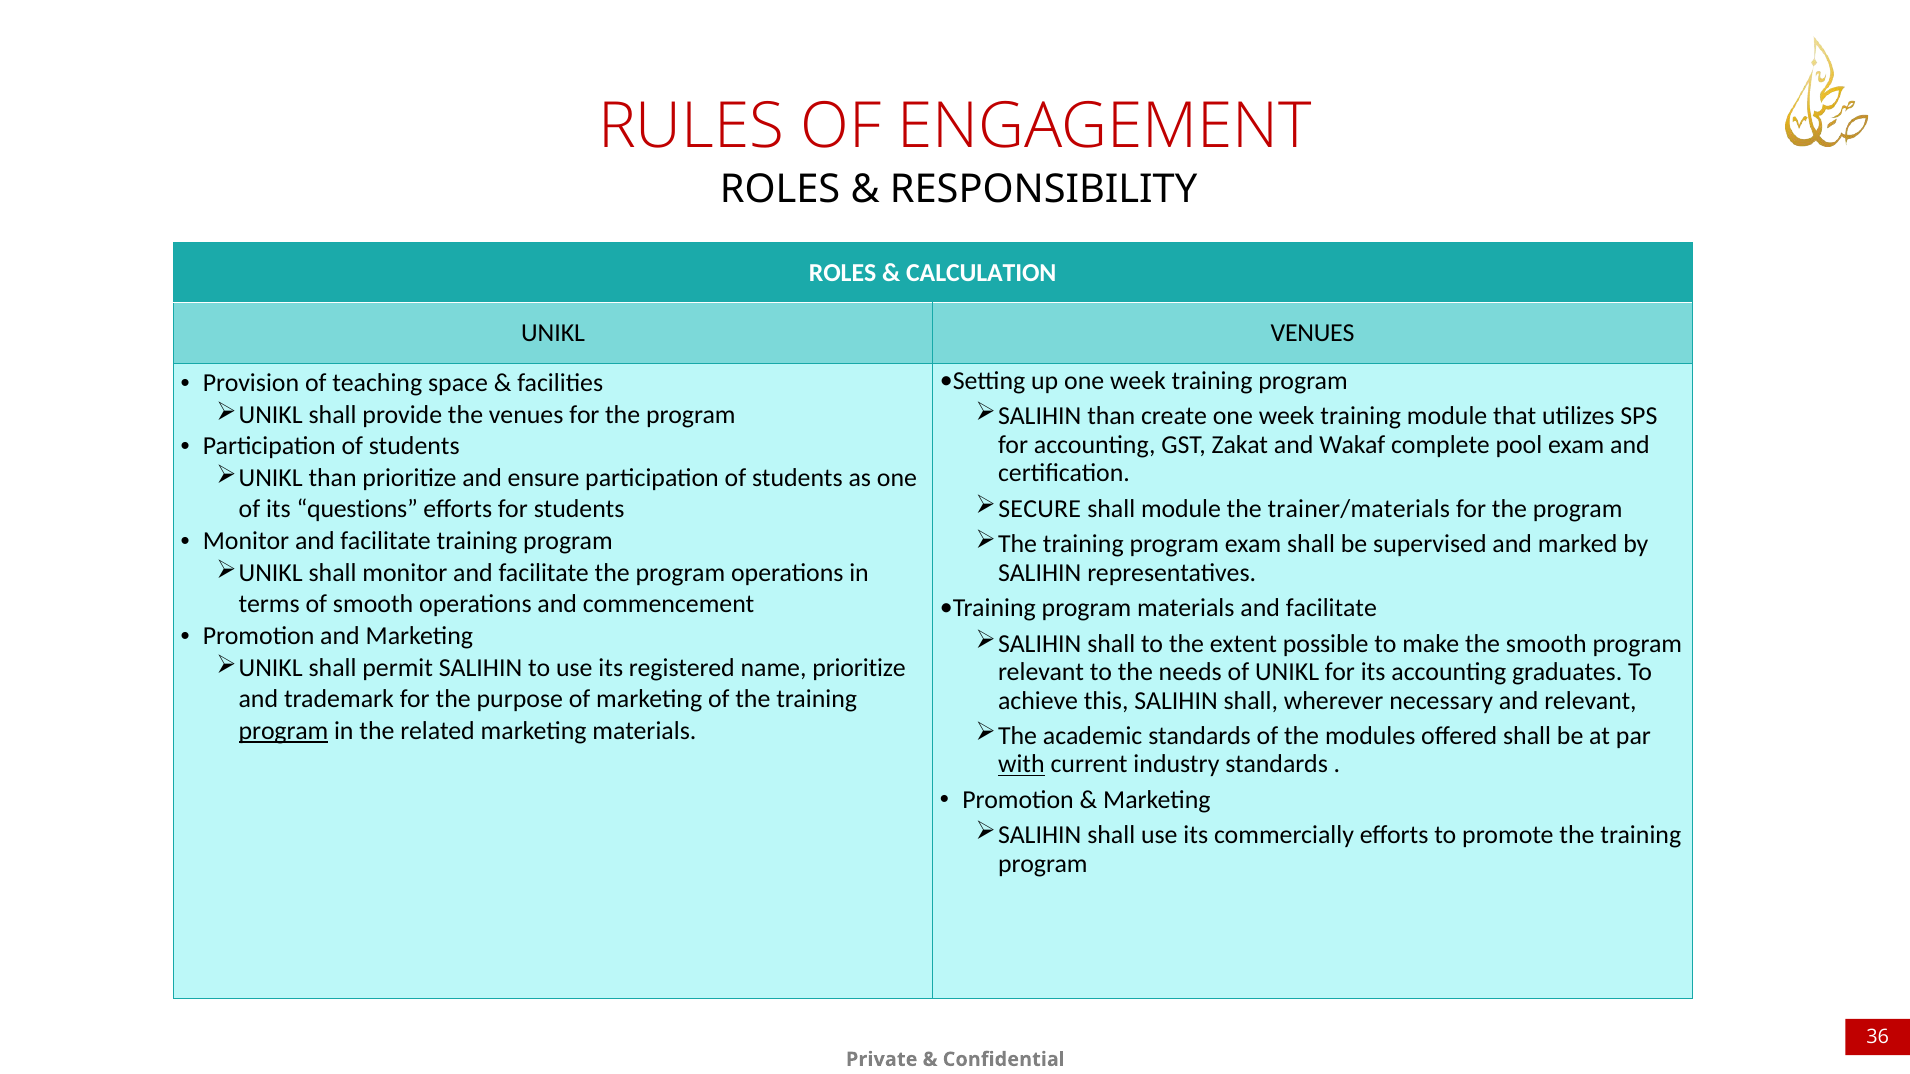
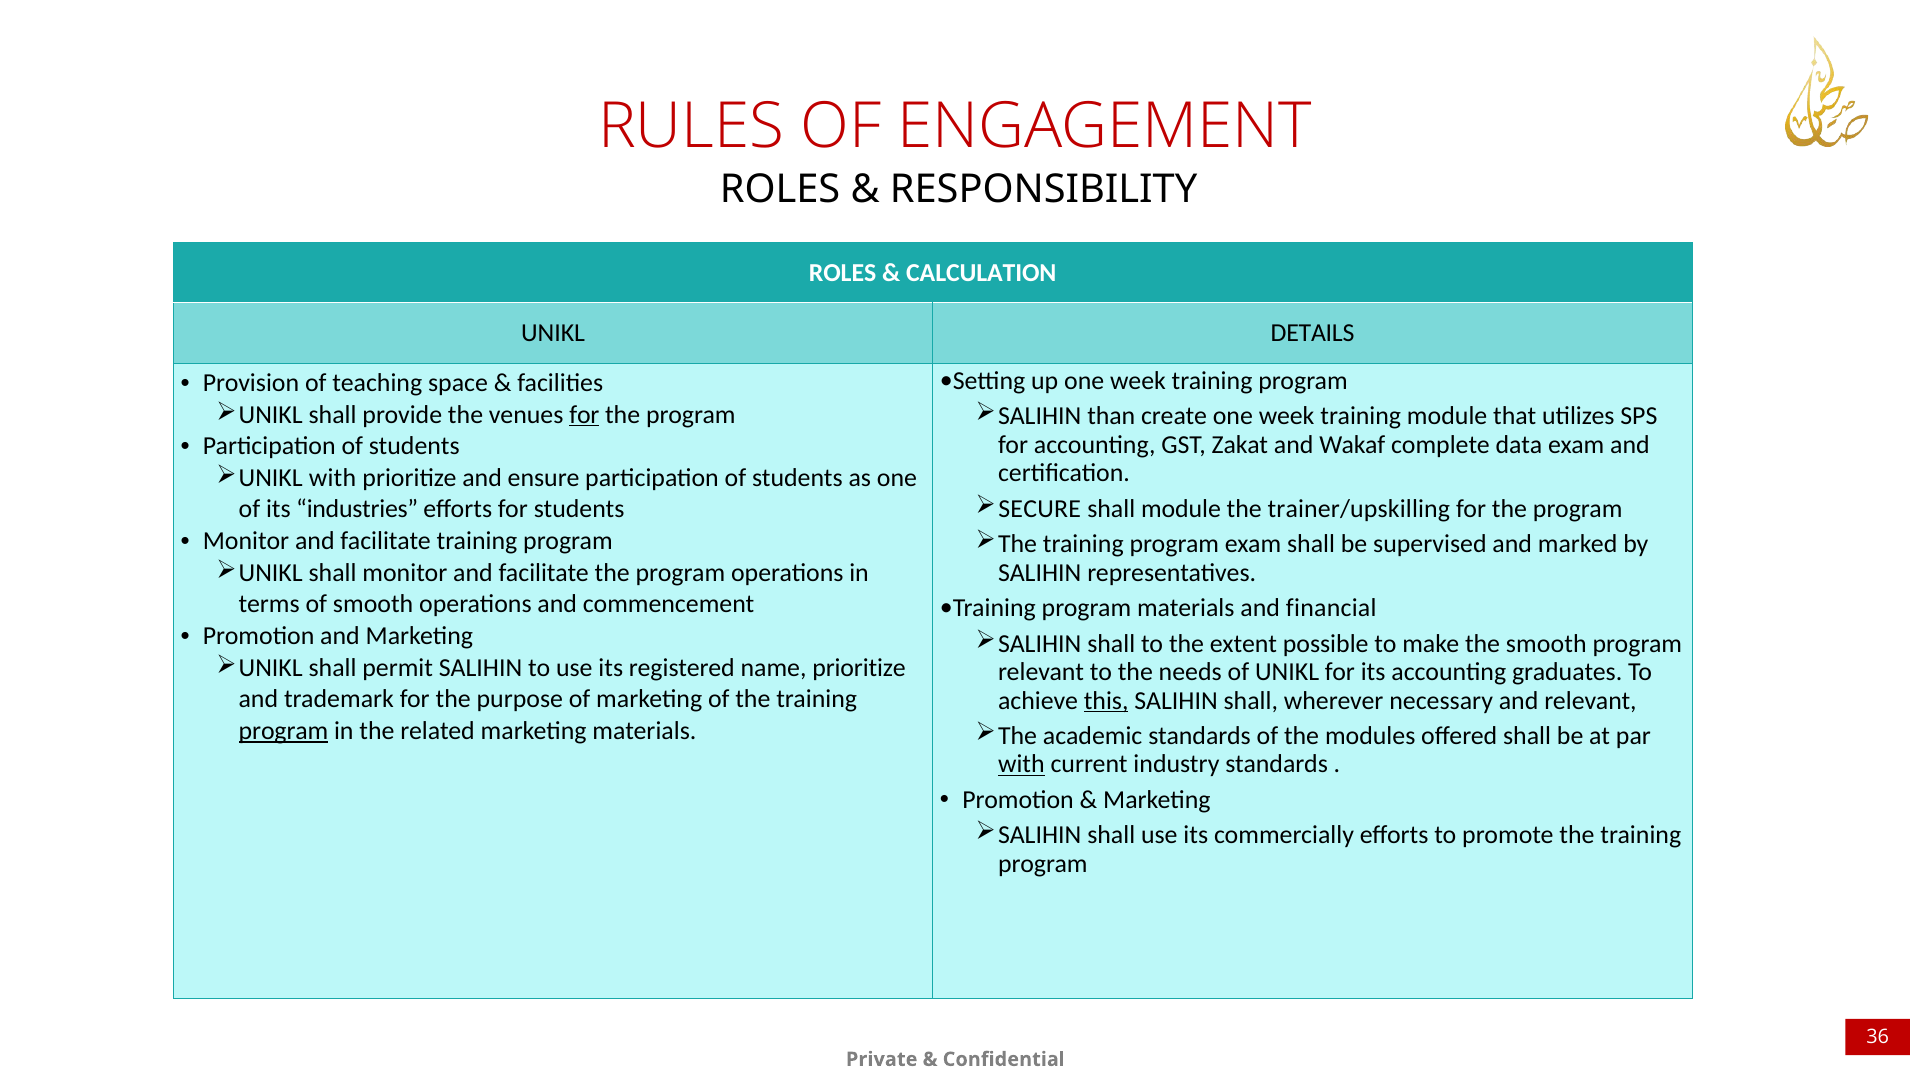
UNIKL VENUES: VENUES -> DETAILS
for at (584, 415) underline: none -> present
pool: pool -> data
than at (333, 478): than -> with
trainer/materials: trainer/materials -> trainer/upskilling
questions: questions -> industries
materials and facilitate: facilitate -> financial
this underline: none -> present
